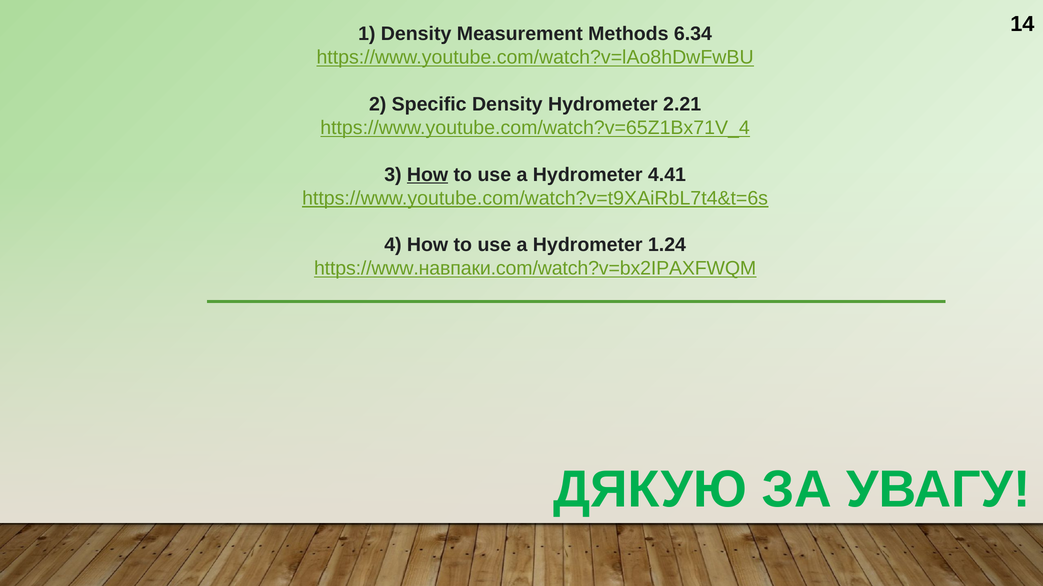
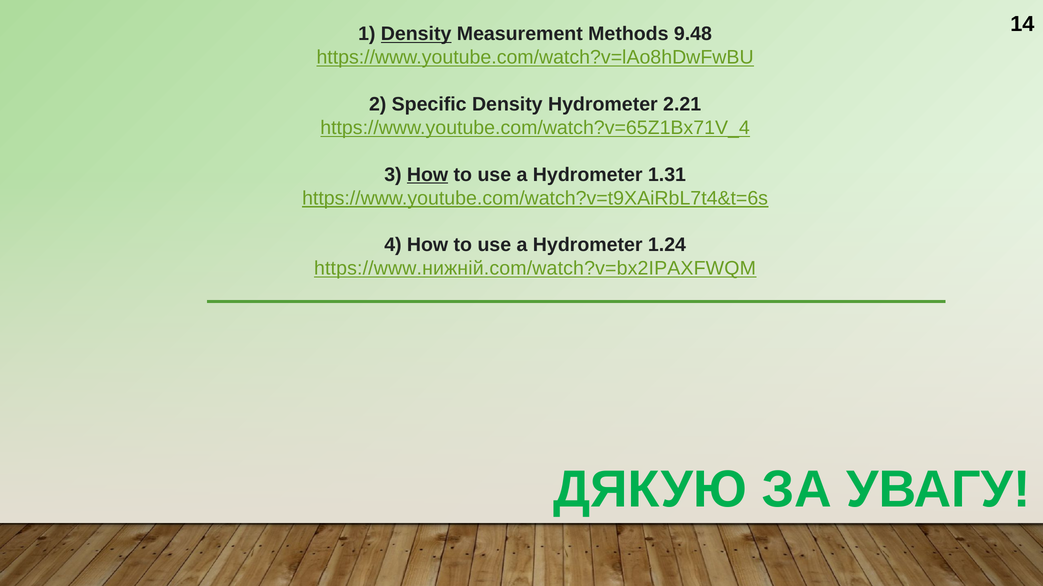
Density at (416, 34) underline: none -> present
6.34: 6.34 -> 9.48
4.41: 4.41 -> 1.31
https://www.навпаки.com/watch?v=bx2IPAXFWQM: https://www.навпаки.com/watch?v=bx2IPAXFWQM -> https://www.нижній.com/watch?v=bx2IPAXFWQM
